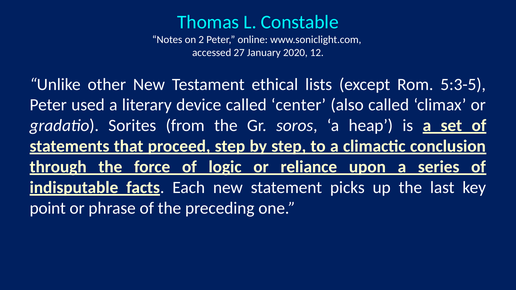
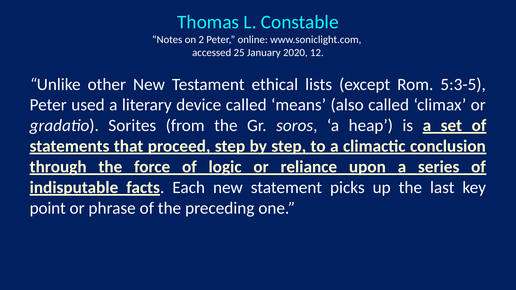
27: 27 -> 25
center: center -> means
